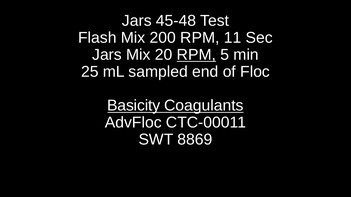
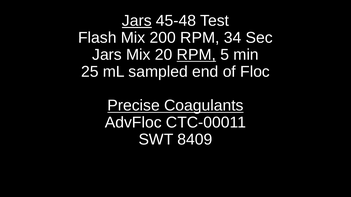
Jars at (137, 21) underline: none -> present
11: 11 -> 34
Basicity: Basicity -> Precise
8869: 8869 -> 8409
